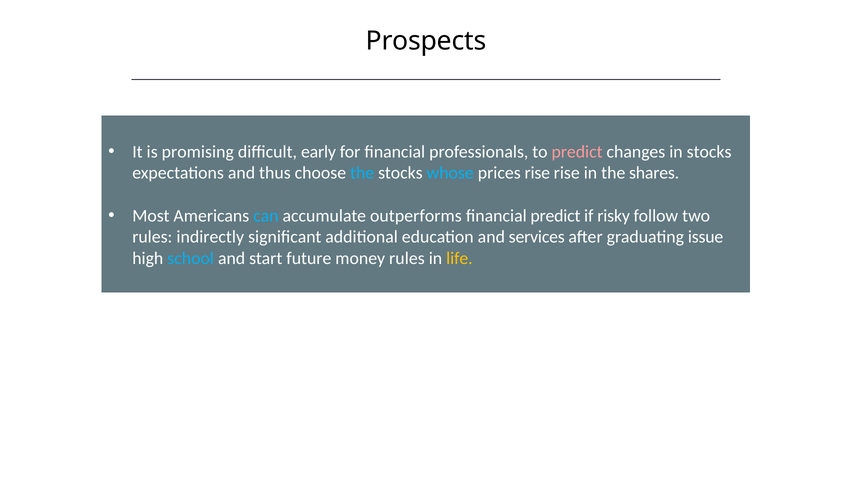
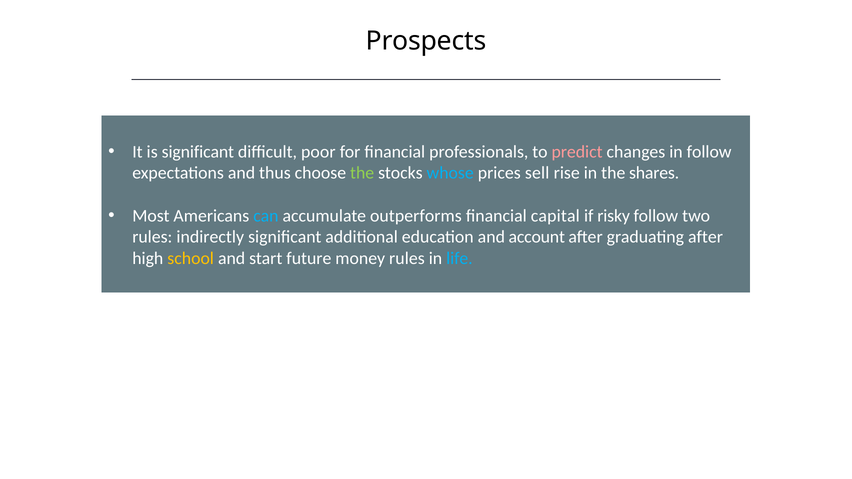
is promising: promising -> significant
early: early -> poor
in stocks: stocks -> follow
the at (362, 173) colour: light blue -> light green
prices rise: rise -> sell
financial predict: predict -> capital
services: services -> account
graduating issue: issue -> after
school colour: light blue -> yellow
life colour: yellow -> light blue
